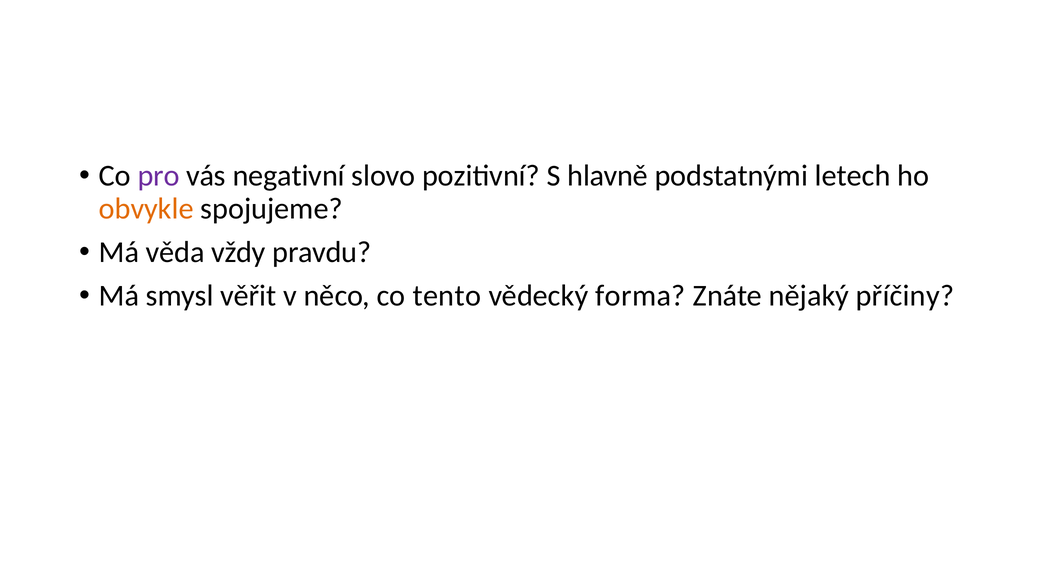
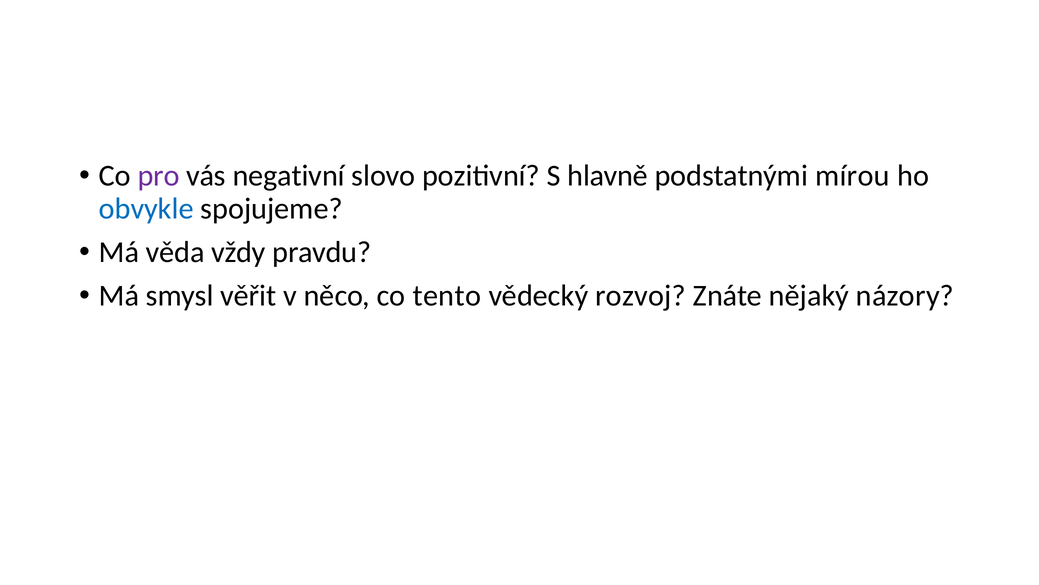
letech: letech -> mírou
obvykle colour: orange -> blue
forma: forma -> rozvoj
příčiny: příčiny -> názory
